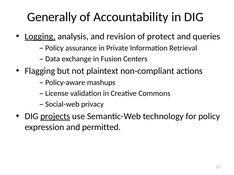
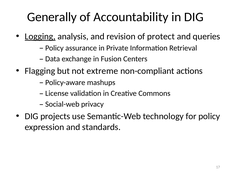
plaintext: plaintext -> extreme
projects underline: present -> none
permitted: permitted -> standards
